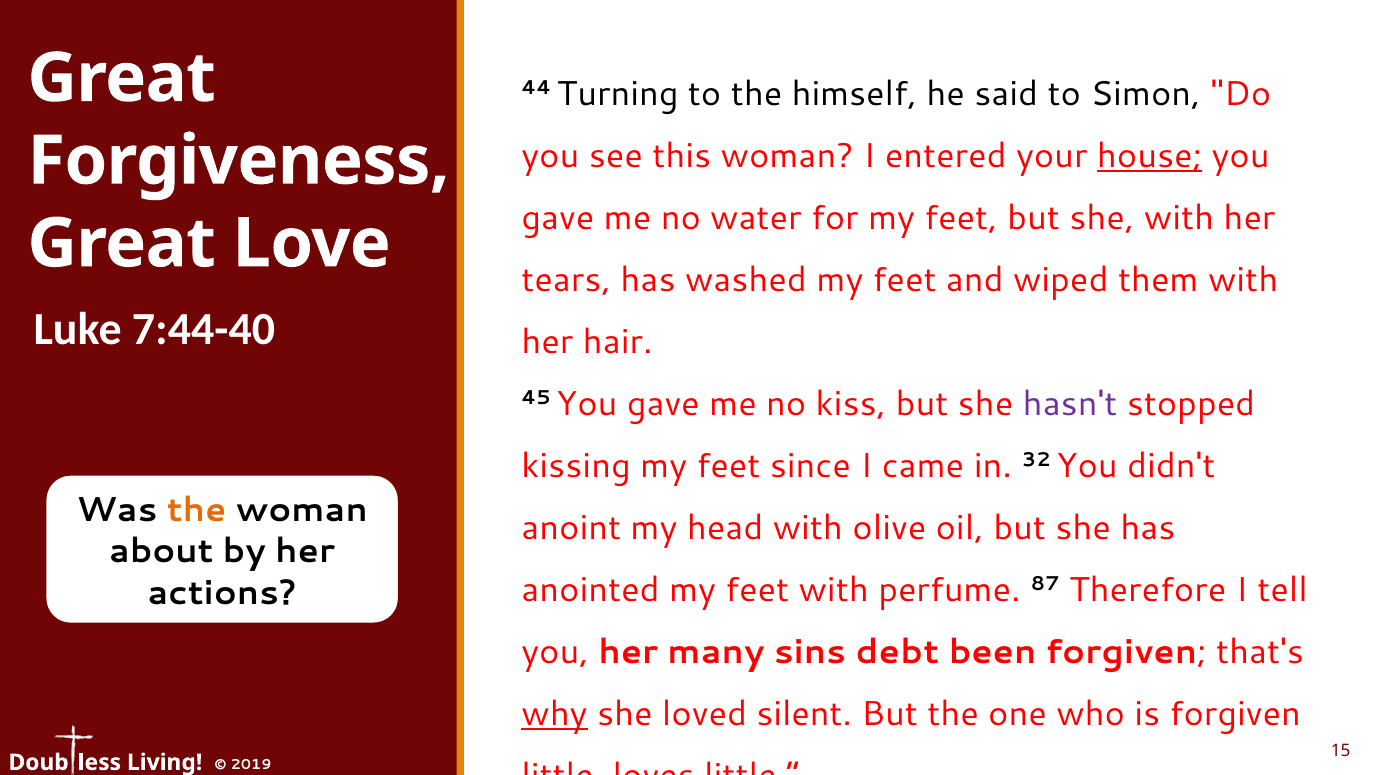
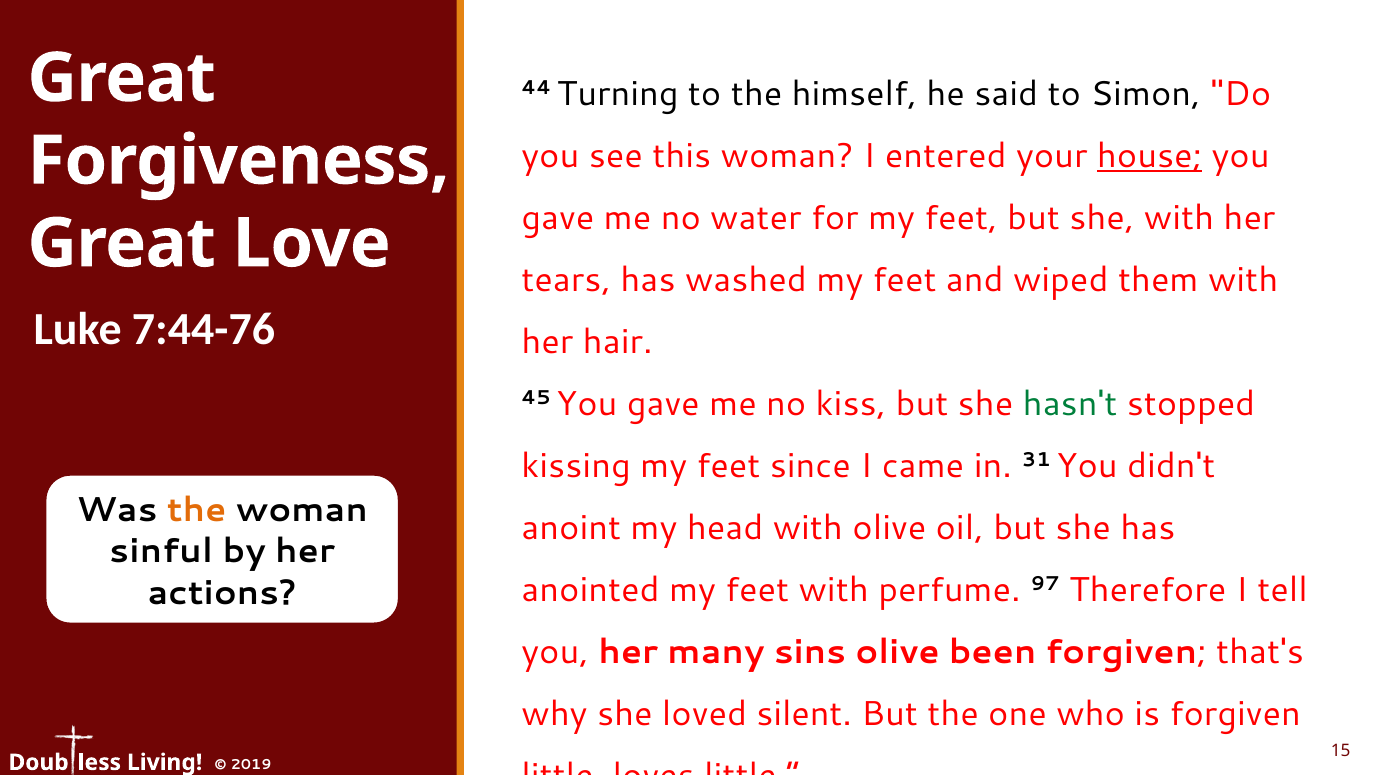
7:44-40: 7:44-40 -> 7:44-76
hasn't colour: purple -> green
32: 32 -> 31
about: about -> sinful
87: 87 -> 97
sins debt: debt -> olive
why underline: present -> none
